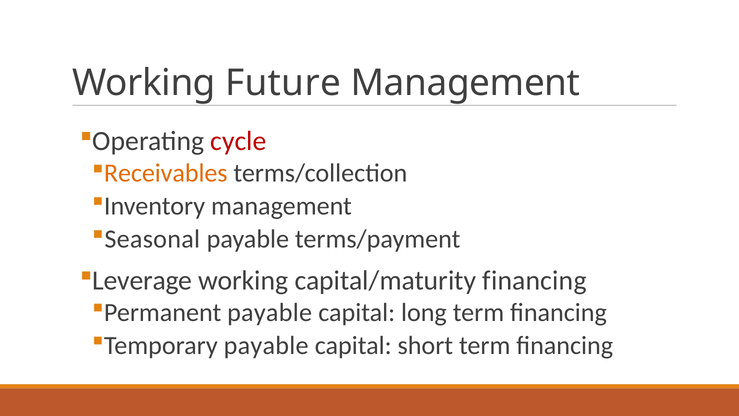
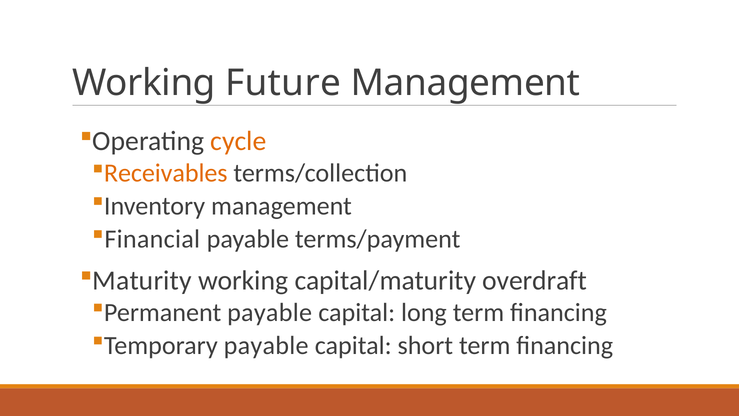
cycle colour: red -> orange
Seasonal: Seasonal -> Financial
Leverage: Leverage -> Maturity
capital/maturity financing: financing -> overdraft
